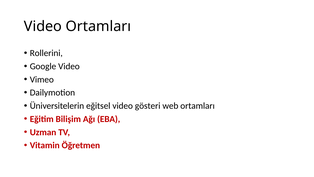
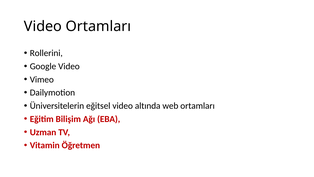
gösteri: gösteri -> altında
